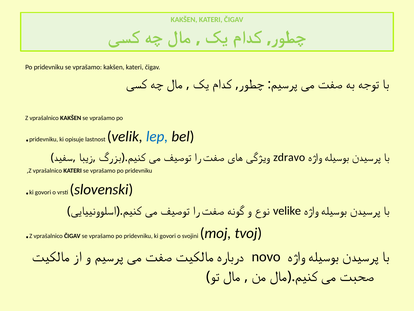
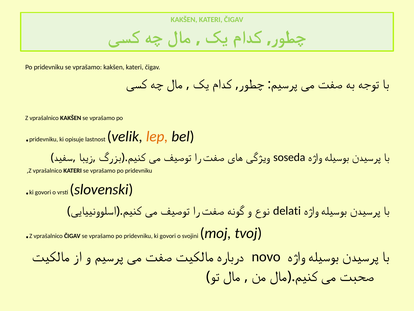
lep colour: blue -> orange
zdravo: zdravo -> soseda
velike: velike -> delati
